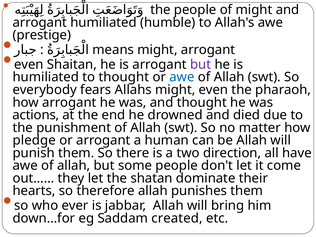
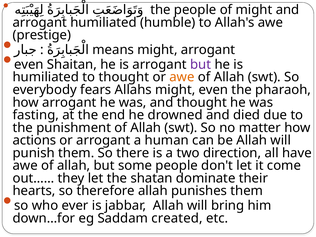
awe at (182, 77) colour: blue -> orange
actions: actions -> fasting
pledge: pledge -> actions
